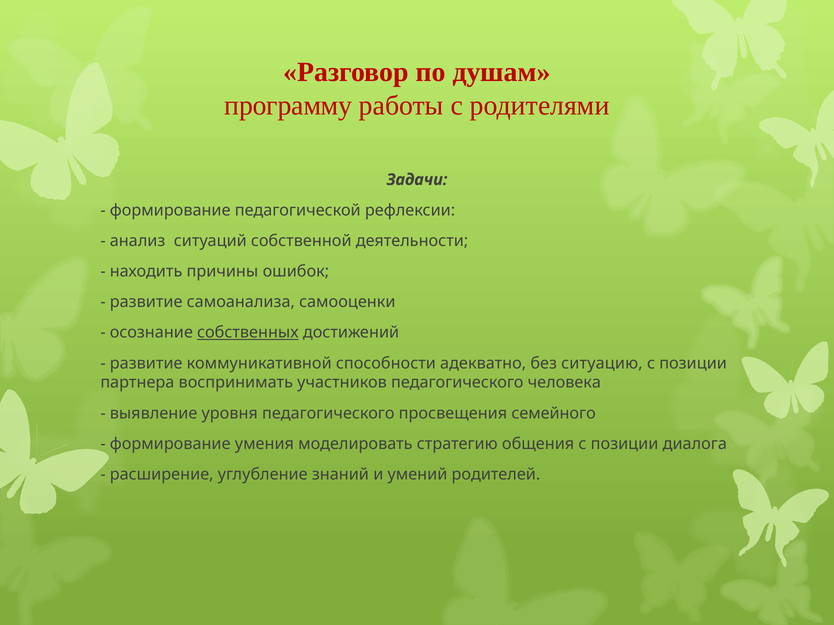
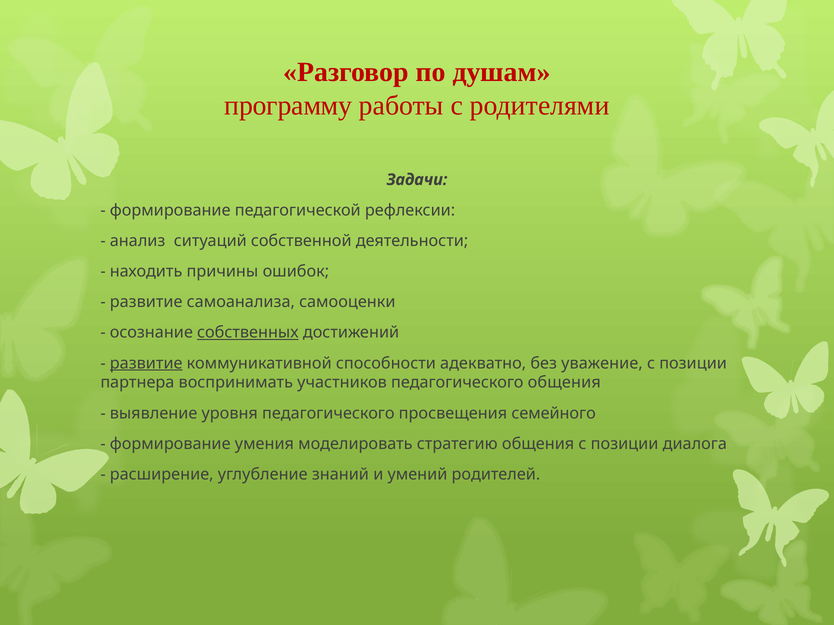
развитие at (146, 363) underline: none -> present
ситуацию: ситуацию -> уважение
педагогического человека: человека -> общения
